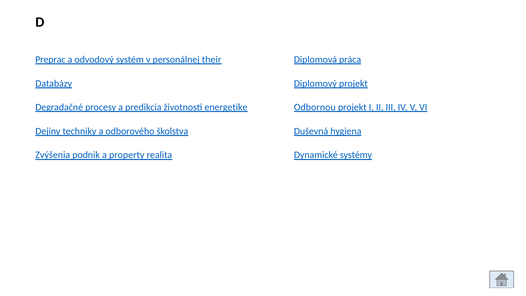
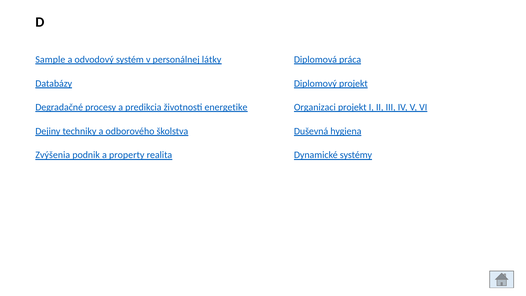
Preprac: Preprac -> Sample
their: their -> látky
Odbornou: Odbornou -> Organizaci
